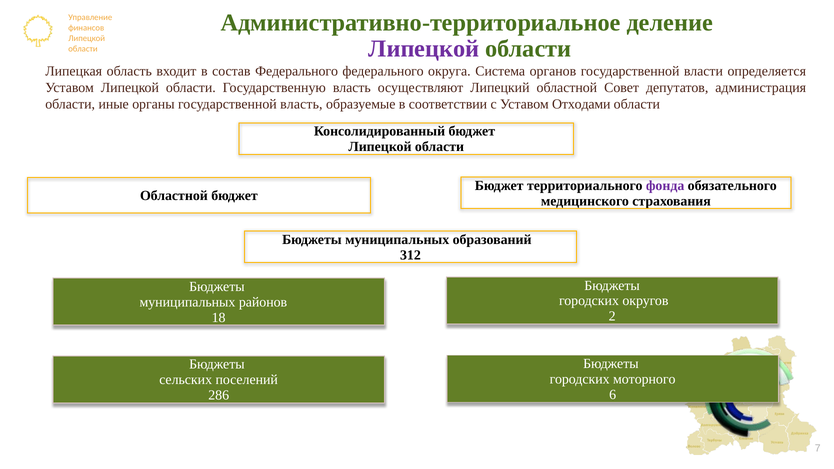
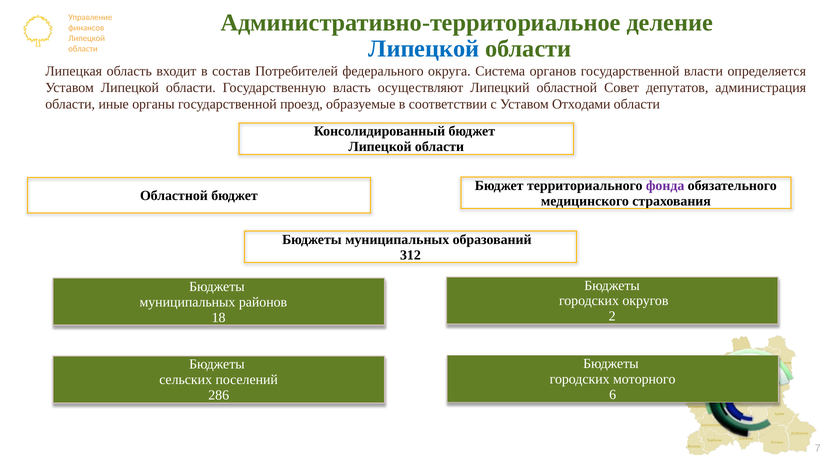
Липецкой at (424, 49) colour: purple -> blue
состав Федерального: Федерального -> Потребителей
государственной власть: власть -> проезд
